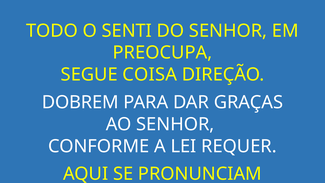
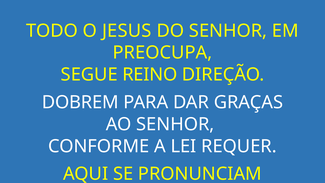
SENTI: SENTI -> JESUS
COISA: COISA -> REINO
